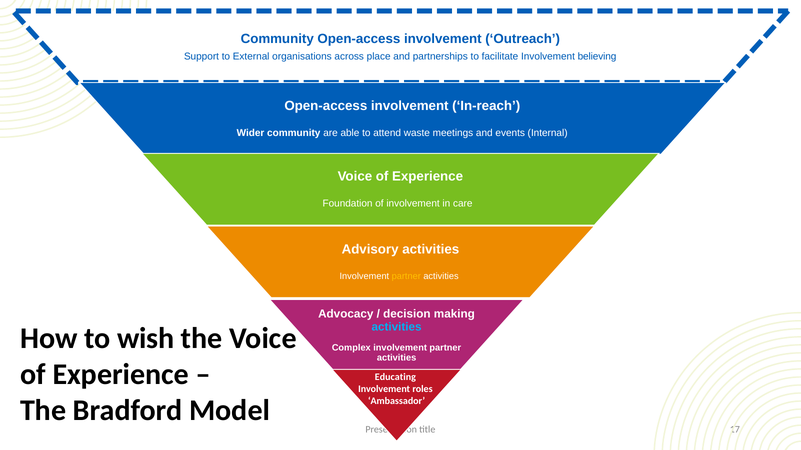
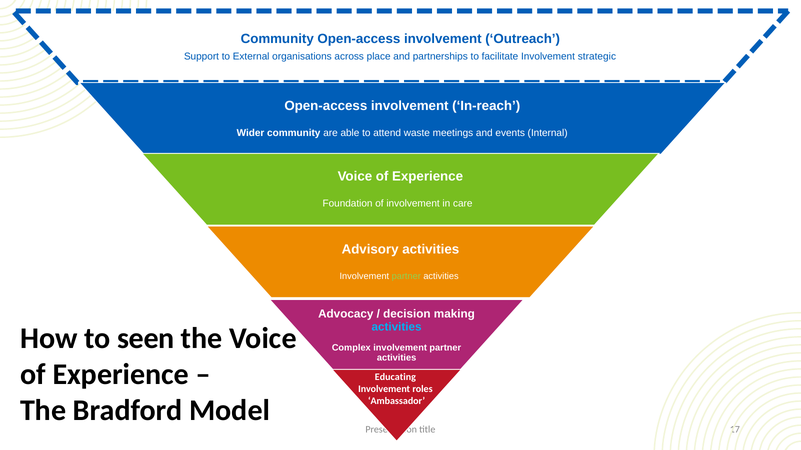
believing: believing -> strategic
partner at (406, 277) colour: yellow -> light green
wish: wish -> seen
